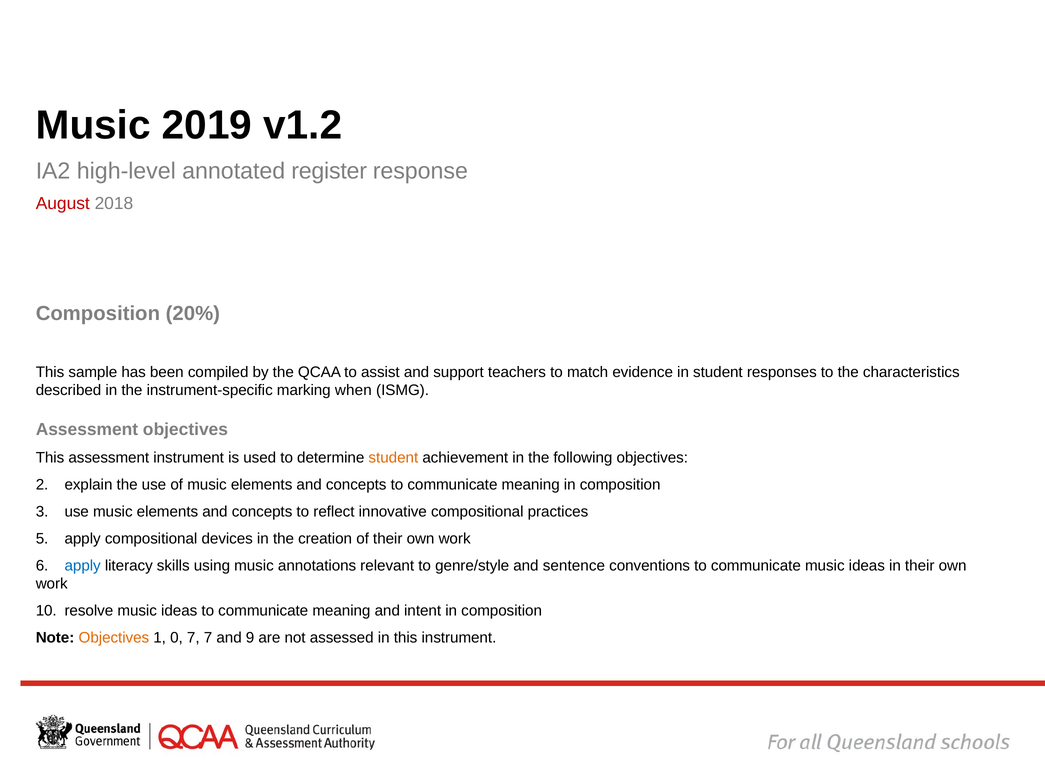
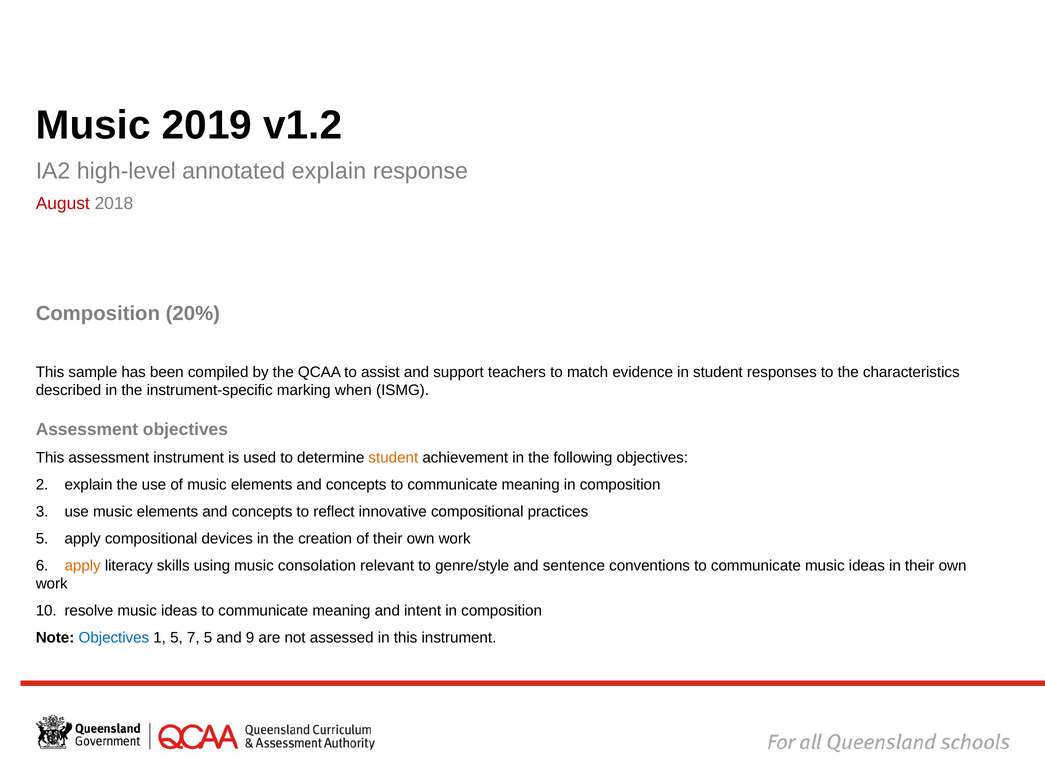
annotated register: register -> explain
apply at (83, 565) colour: blue -> orange
annotations: annotations -> consolation
Objectives at (114, 638) colour: orange -> blue
1 0: 0 -> 5
7 7: 7 -> 5
